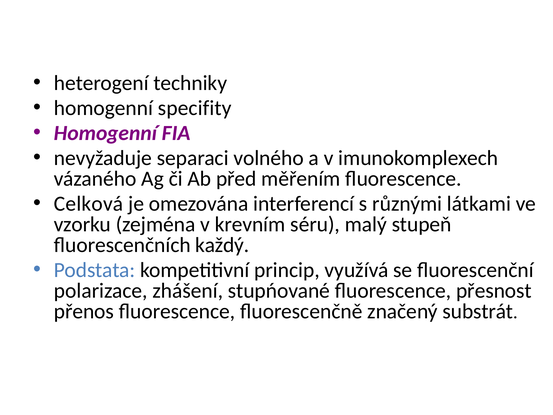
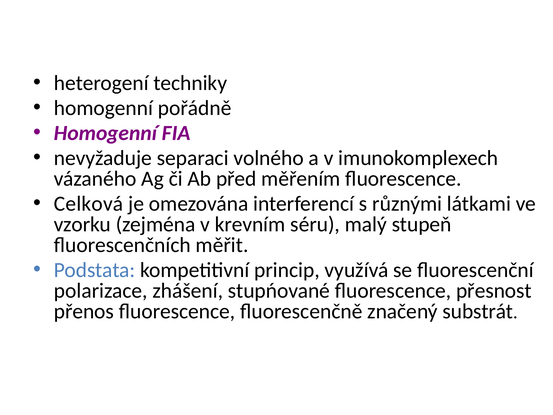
specifity: specifity -> pořádně
každý: každý -> měřit
